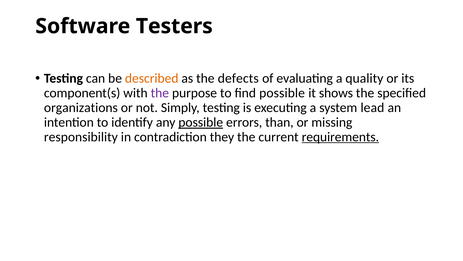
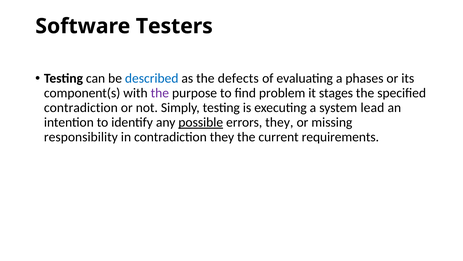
described colour: orange -> blue
quality: quality -> phases
find possible: possible -> problem
shows: shows -> stages
organizations at (81, 107): organizations -> contradiction
errors than: than -> they
requirements underline: present -> none
